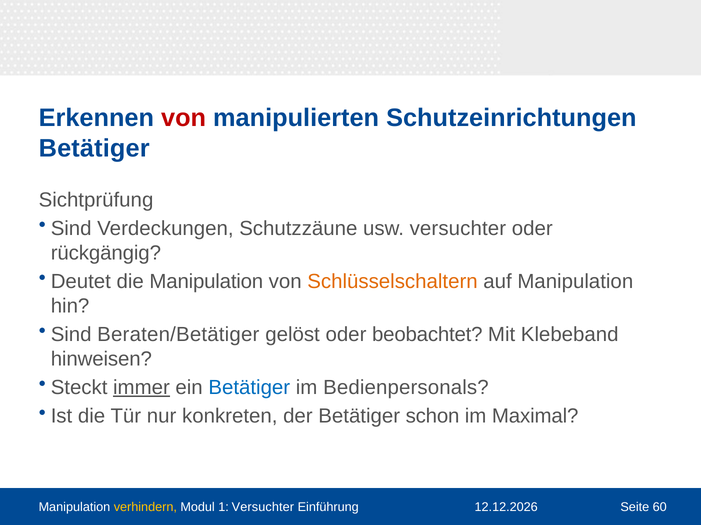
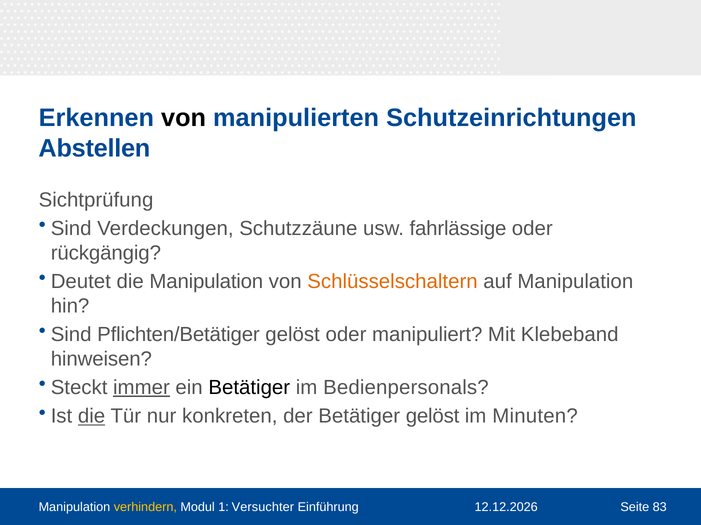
von at (184, 118) colour: red -> black
Betätiger at (94, 149): Betätiger -> Abstellen
usw versuchter: versuchter -> fahrlässige
Beraten/Betätiger: Beraten/Betätiger -> Pflichten/Betätiger
beobachtet: beobachtet -> manipuliert
Betätiger at (249, 388) colour: blue -> black
die at (92, 417) underline: none -> present
Betätiger schon: schon -> gelöst
Maximal: Maximal -> Minuten
60: 60 -> 83
